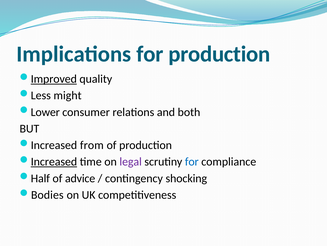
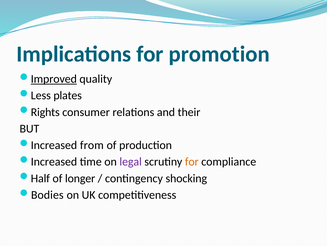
for production: production -> promotion
might: might -> plates
Lower: Lower -> Rights
both: both -> their
Increased at (54, 161) underline: present -> none
for at (192, 161) colour: blue -> orange
advice: advice -> longer
